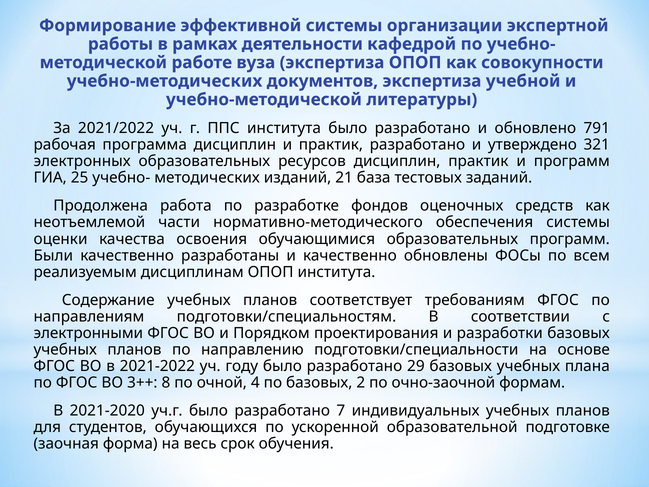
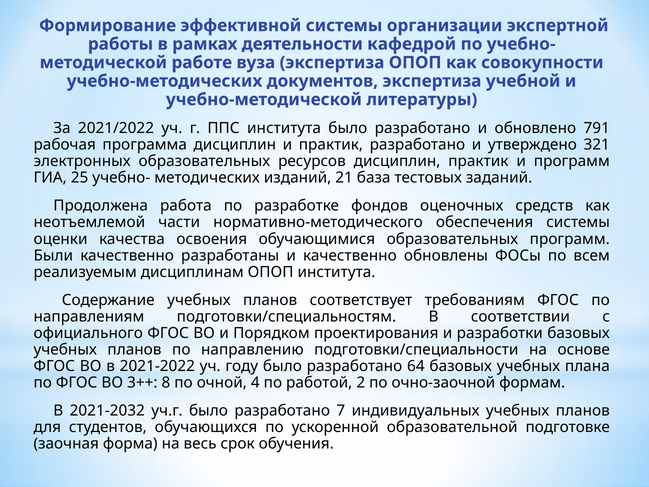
электронными: электронными -> официального
29: 29 -> 64
по базовых: базовых -> работой
2021-2020: 2021-2020 -> 2021-2032
